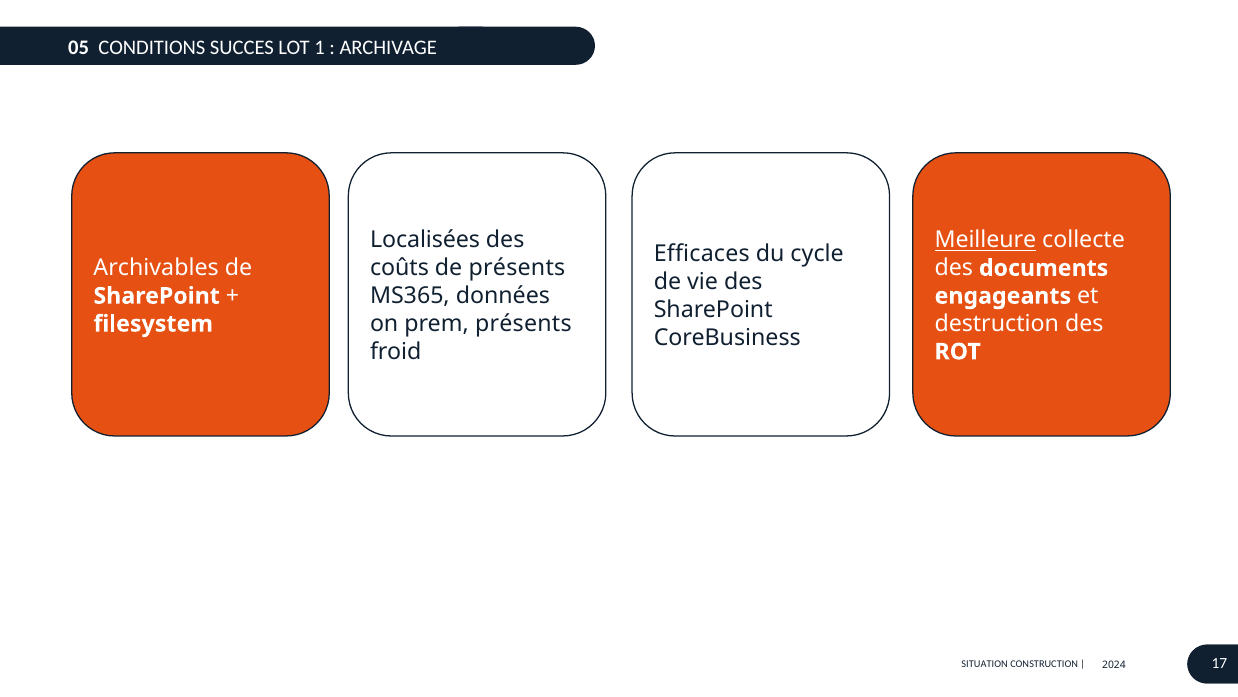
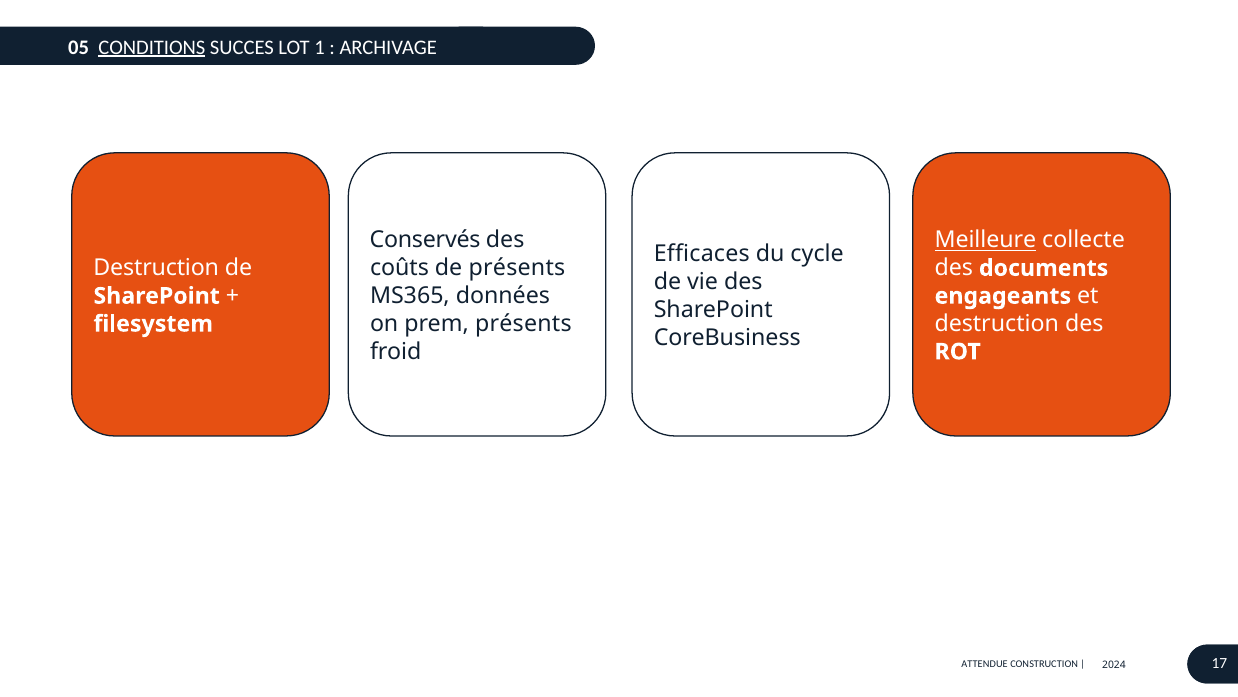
CONDITIONS underline: none -> present
Localisées: Localisées -> Conservés
Archivables at (156, 268): Archivables -> Destruction
SITUATION: SITUATION -> ATTENDUE
